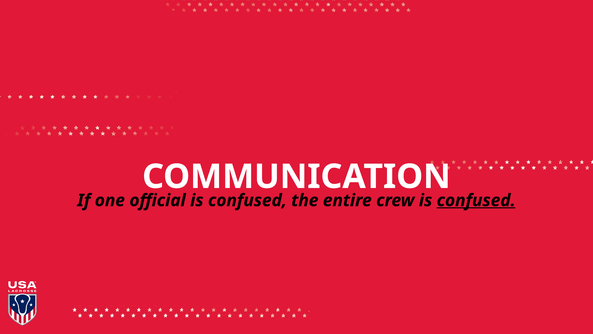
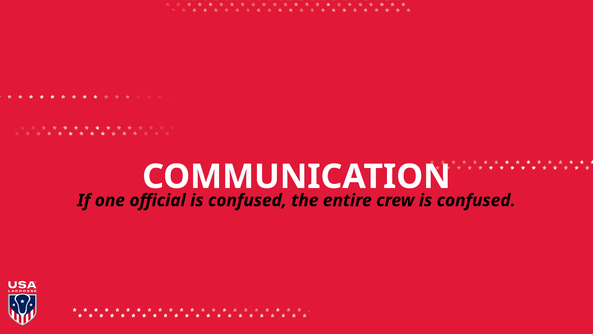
confused at (476, 200) underline: present -> none
